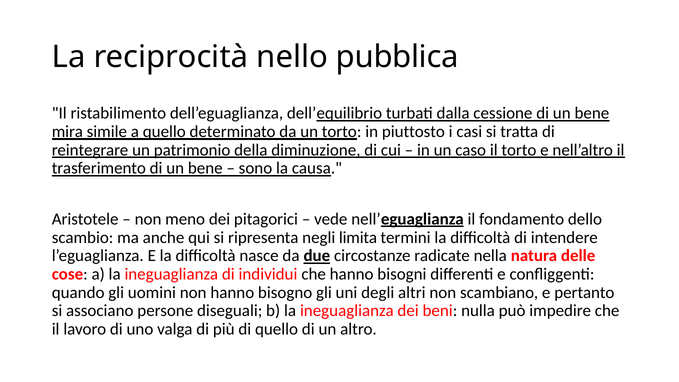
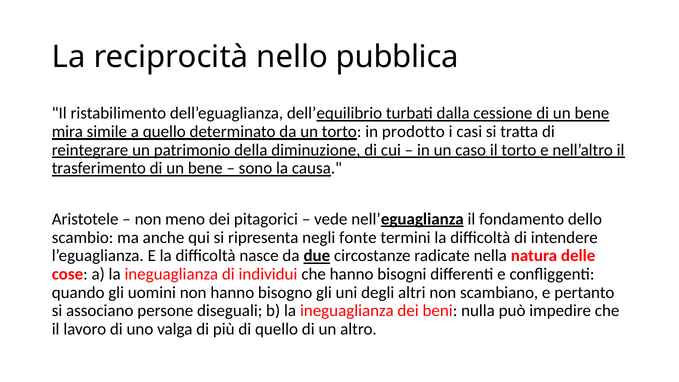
piuttosto: piuttosto -> prodotto
limita: limita -> fonte
